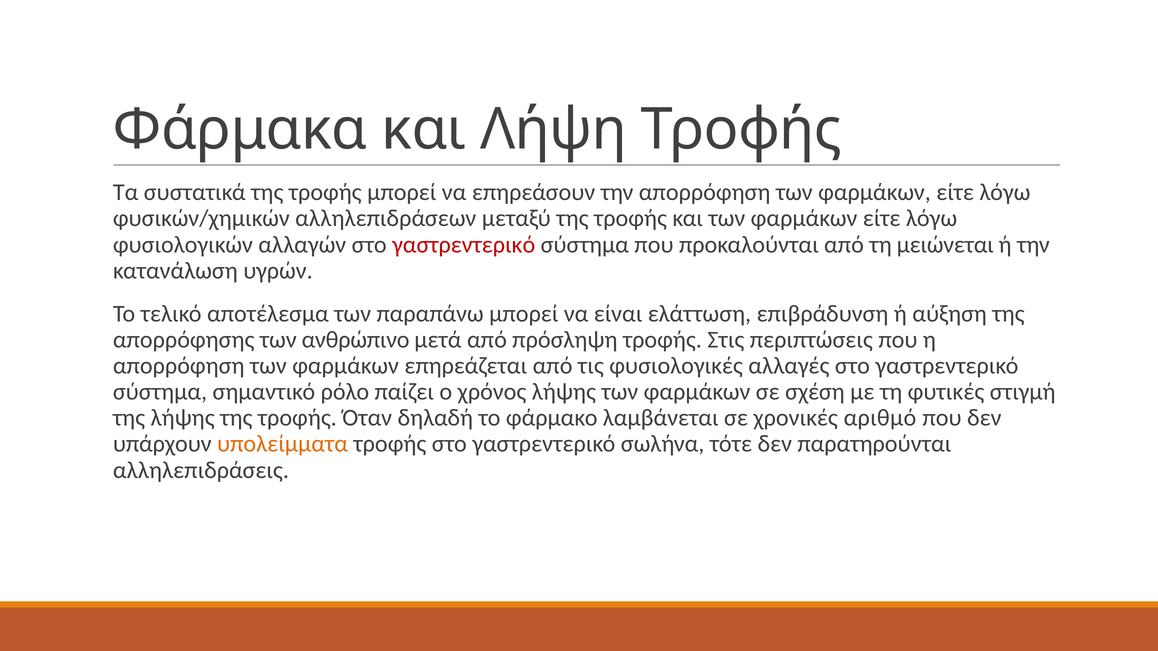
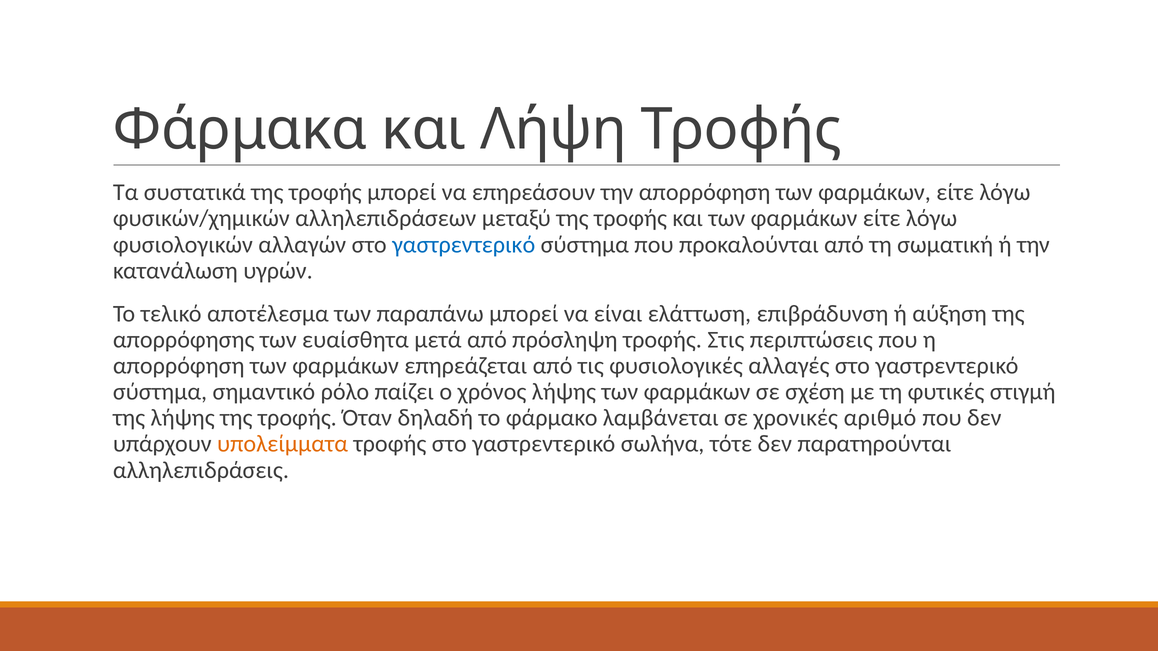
γαστρεντερικό at (464, 245) colour: red -> blue
μειώνεται: μειώνεται -> σωματική
ανθρώπινο: ανθρώπινο -> ευαίσθητα
